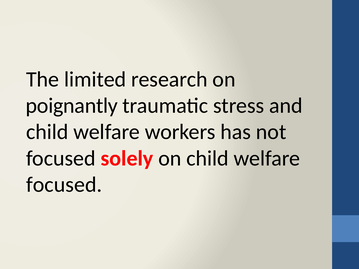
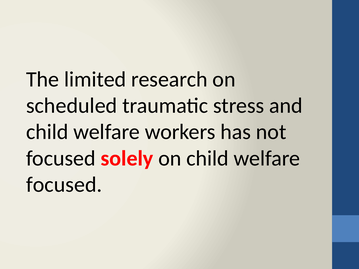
poignantly: poignantly -> scheduled
